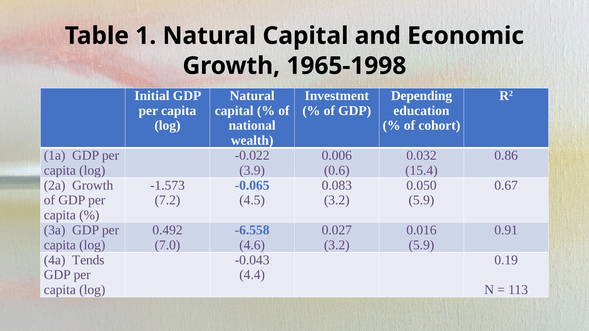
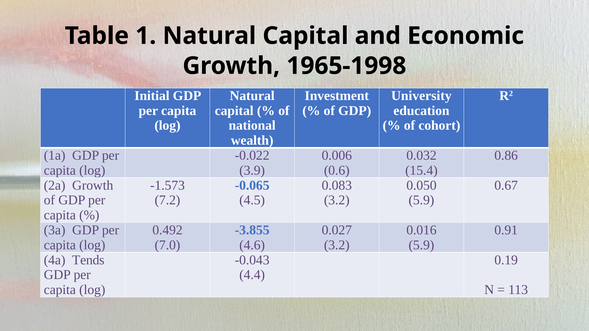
Depending: Depending -> University
-6.558: -6.558 -> -3.855
